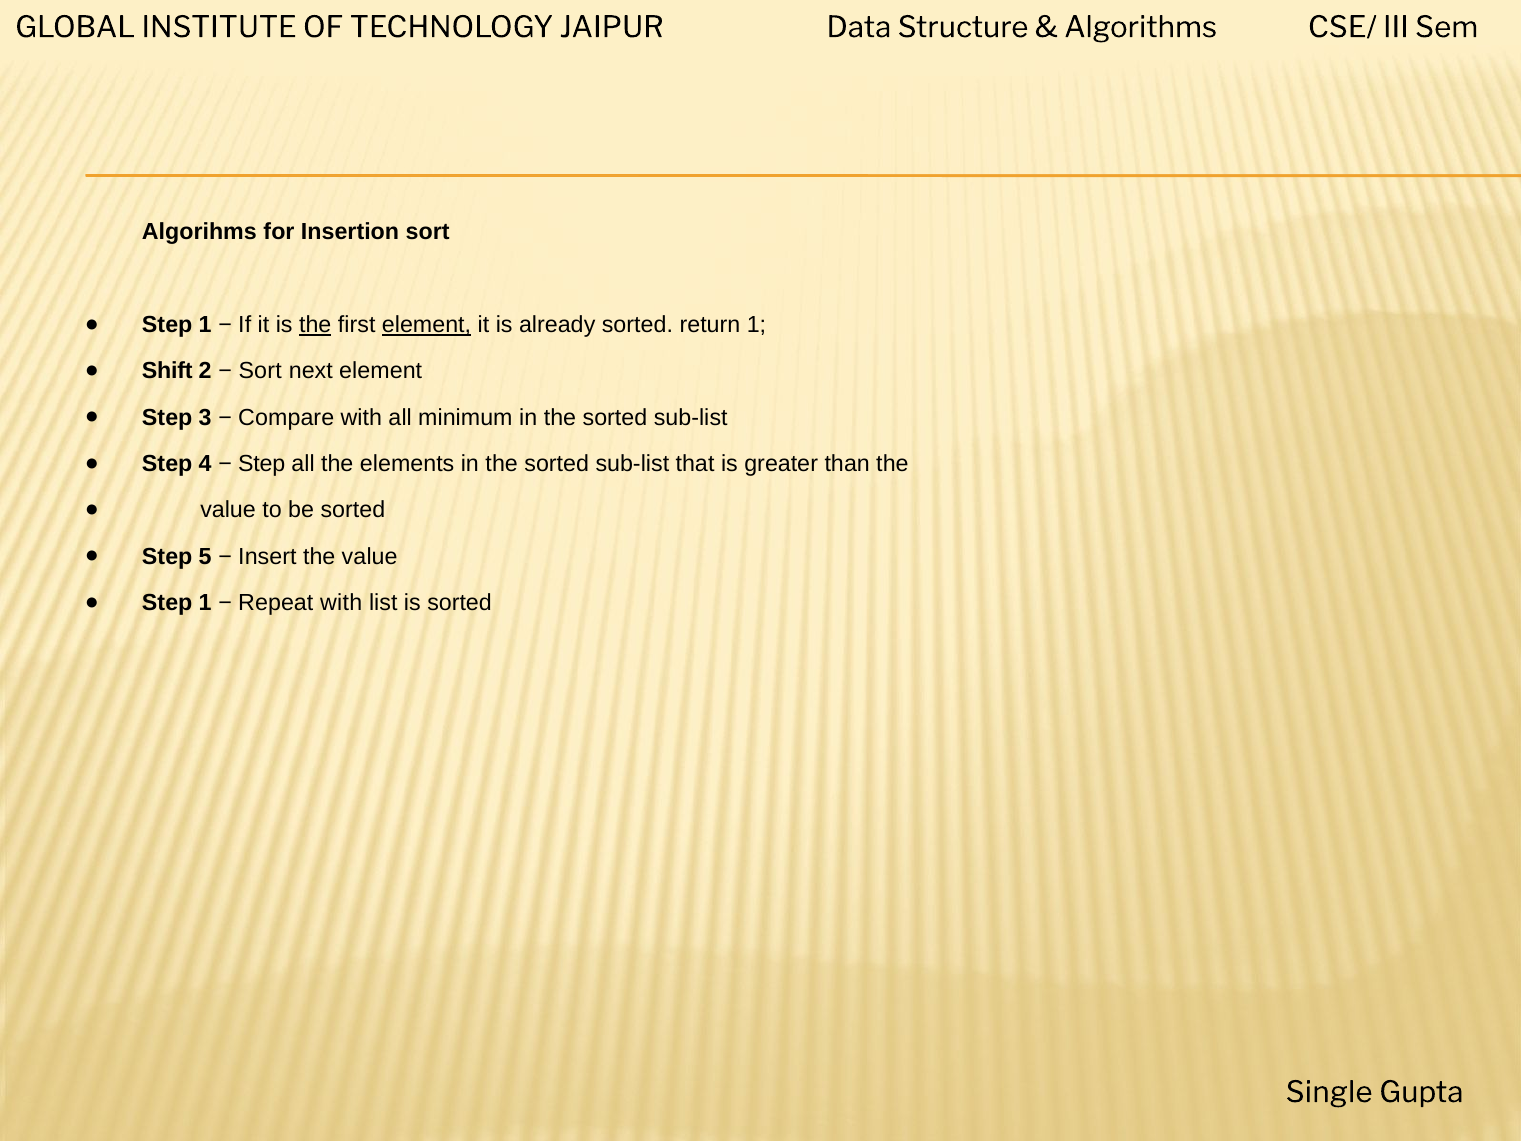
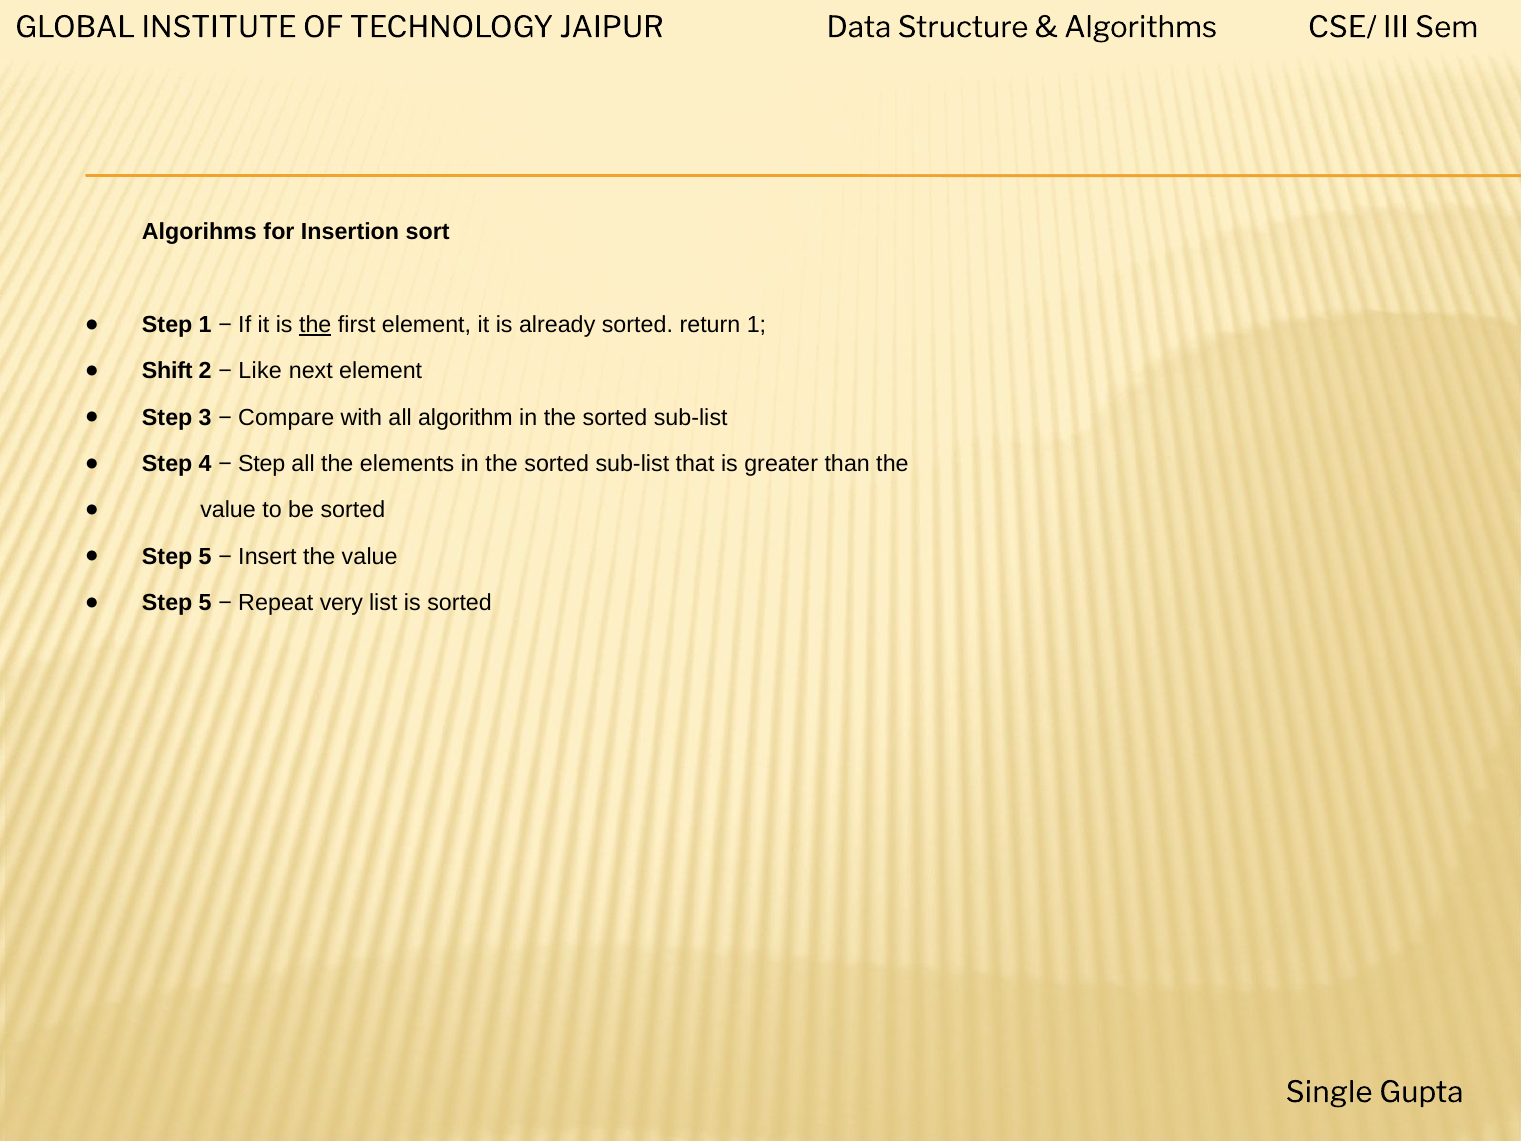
element at (427, 325) underline: present -> none
Sort at (260, 371): Sort -> Like
minimum: minimum -> algorithm
1 at (205, 603): 1 -> 5
Repeat with: with -> very
